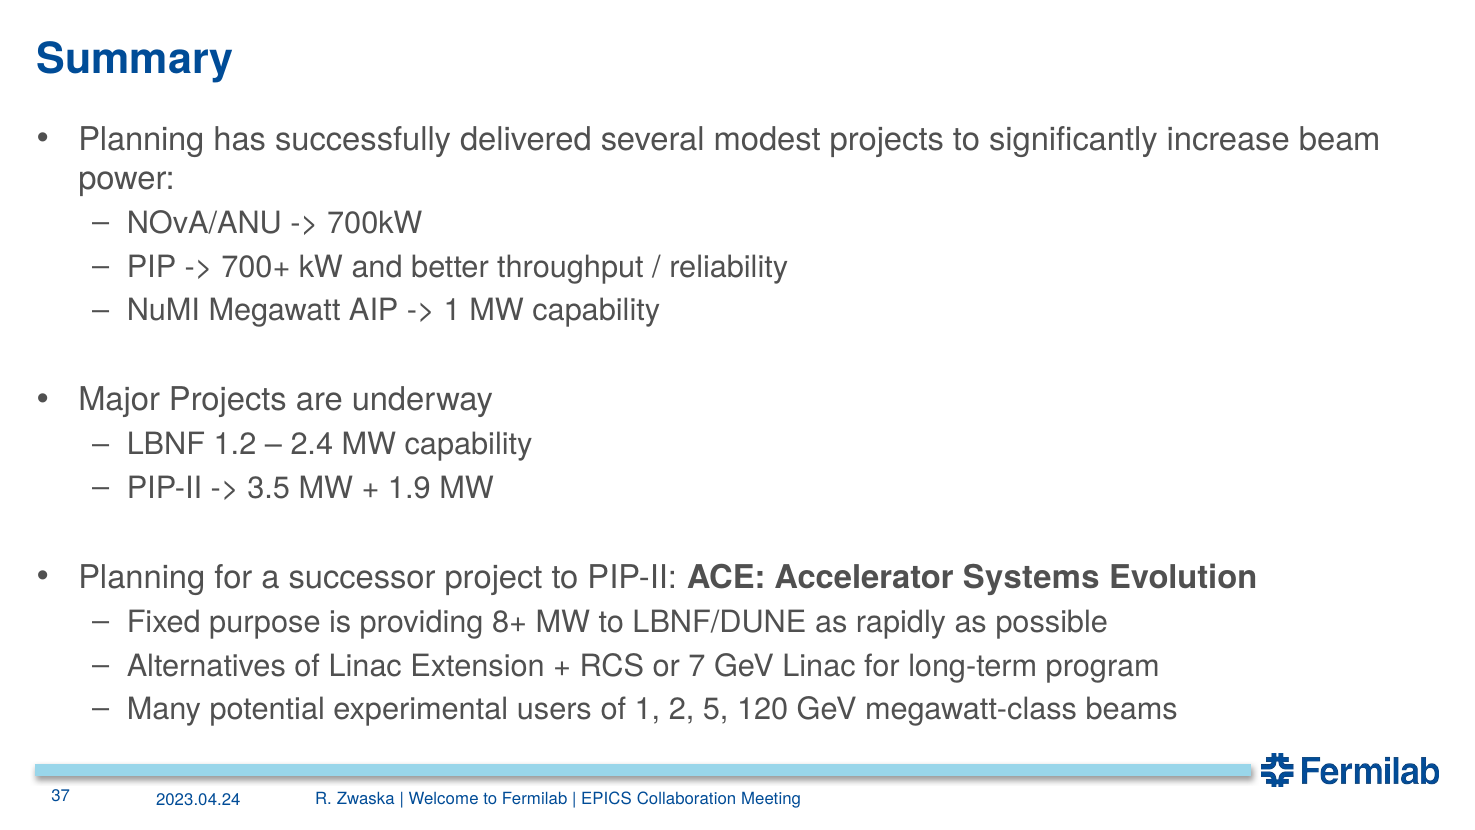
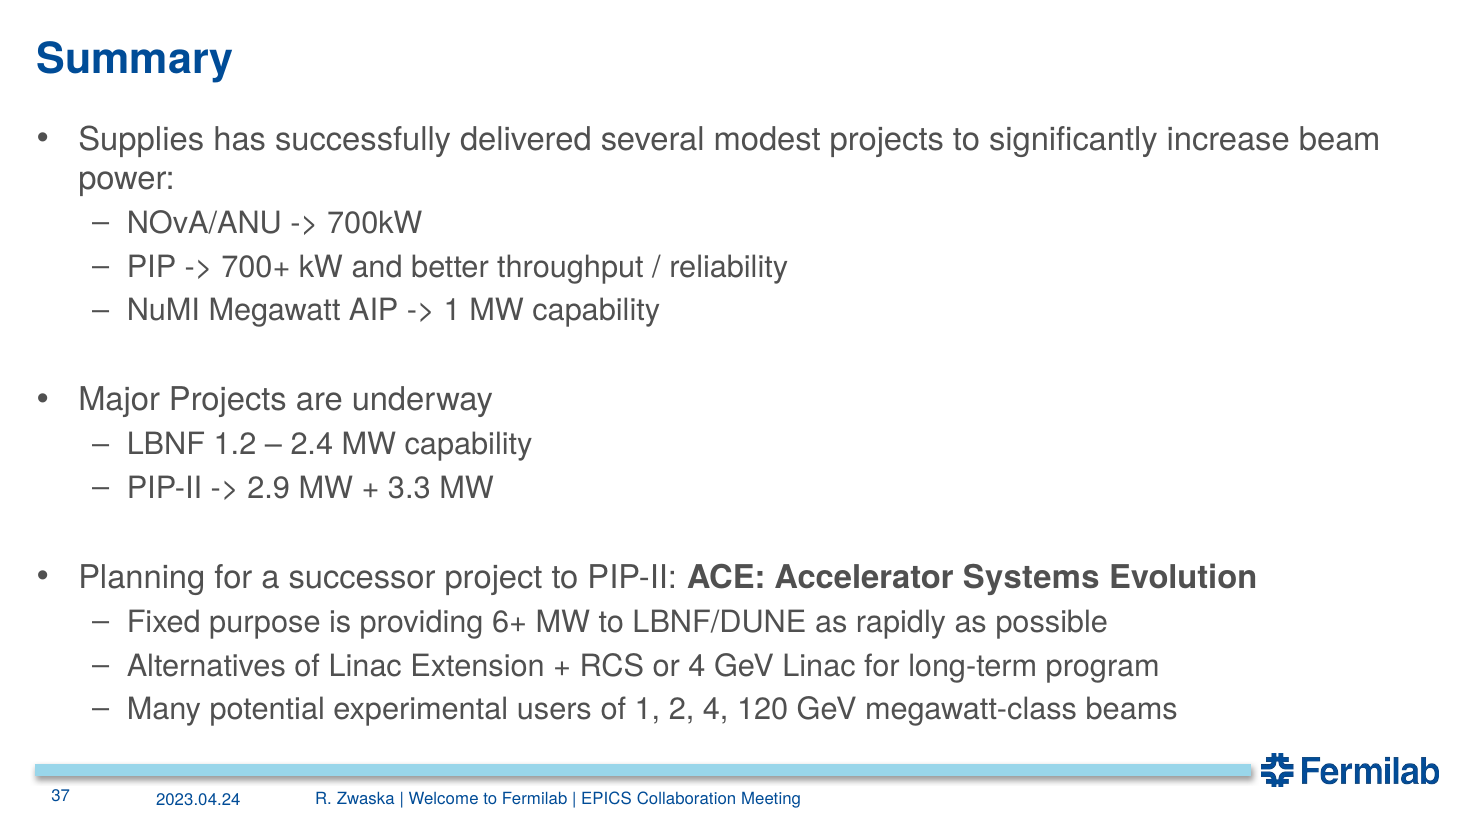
Planning at (141, 139): Planning -> Supplies
3.5: 3.5 -> 2.9
1.9: 1.9 -> 3.3
8+: 8+ -> 6+
or 7: 7 -> 4
2 5: 5 -> 4
